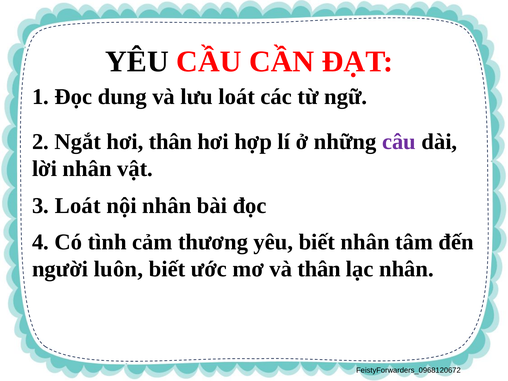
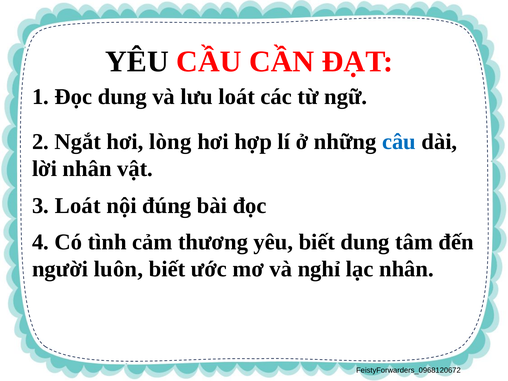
hơi thân: thân -> lòng
câu colour: purple -> blue
nội nhân: nhân -> đúng
biết nhân: nhân -> dung
và thân: thân -> nghỉ
